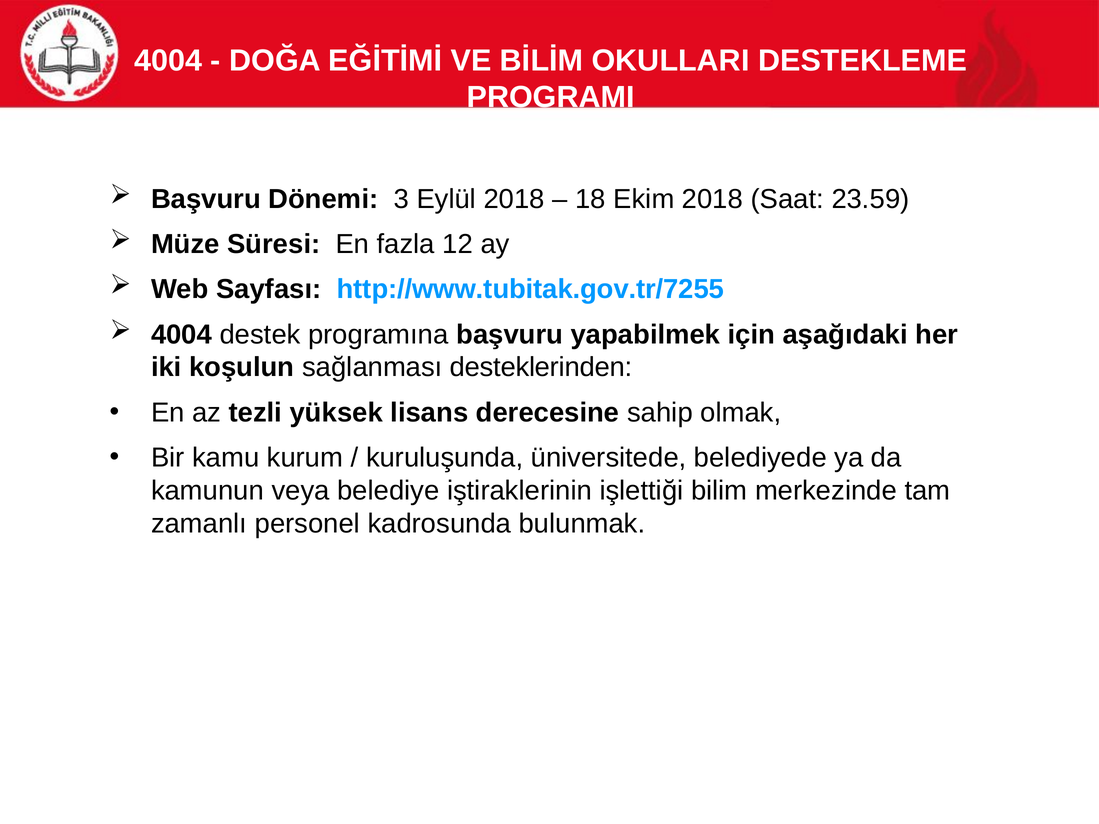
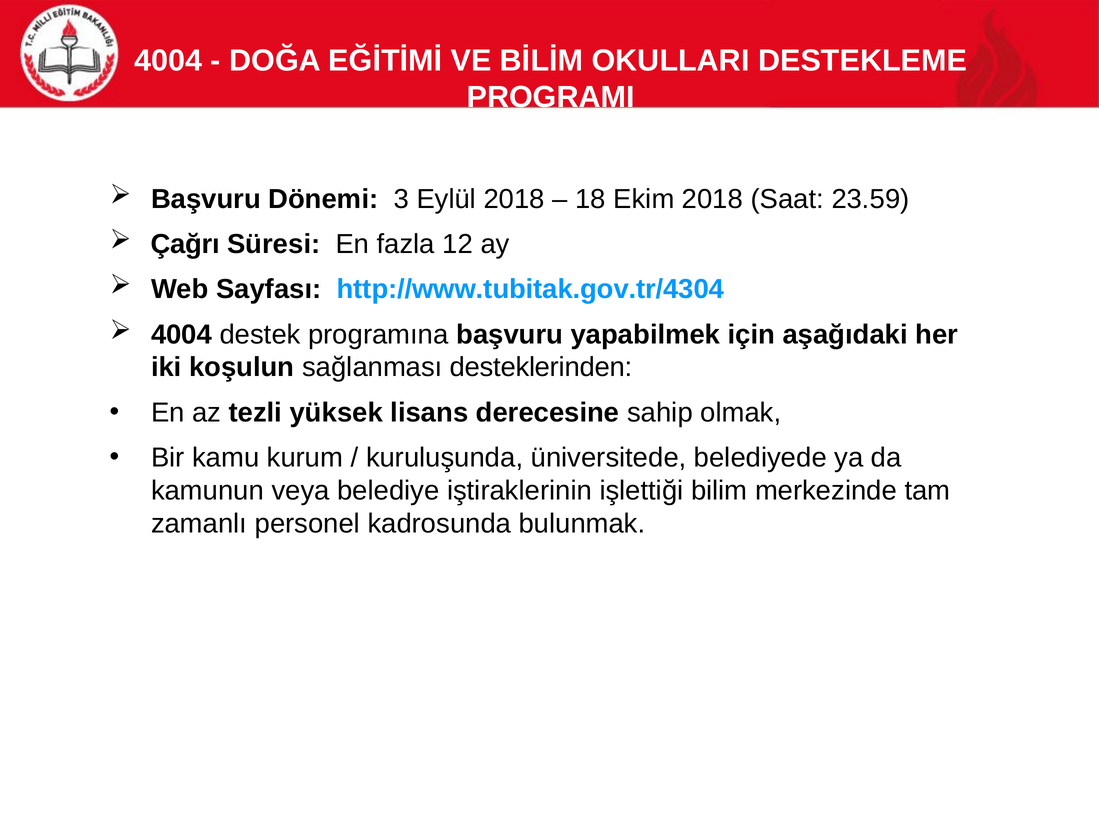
Müze: Müze -> Çağrı
http://www.tubitak.gov.tr/7255: http://www.tubitak.gov.tr/7255 -> http://www.tubitak.gov.tr/4304
